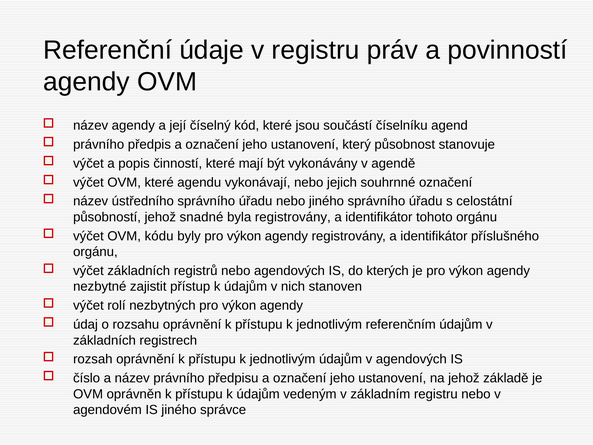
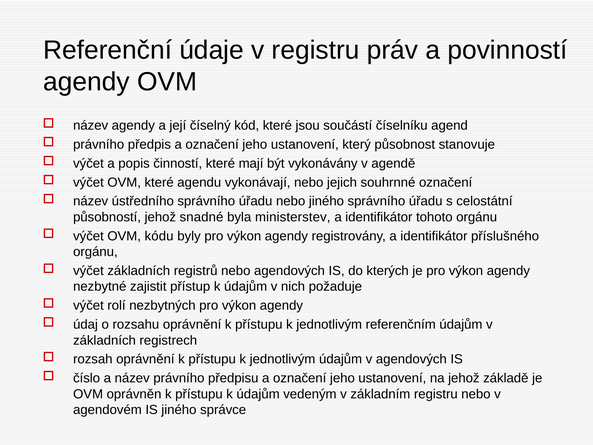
byla registrovány: registrovány -> ministerstev
stanoven: stanoven -> požaduje
